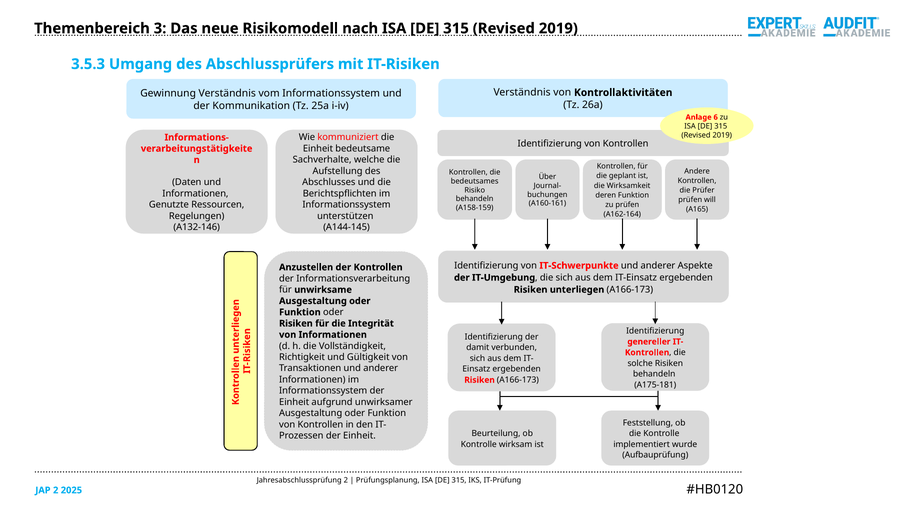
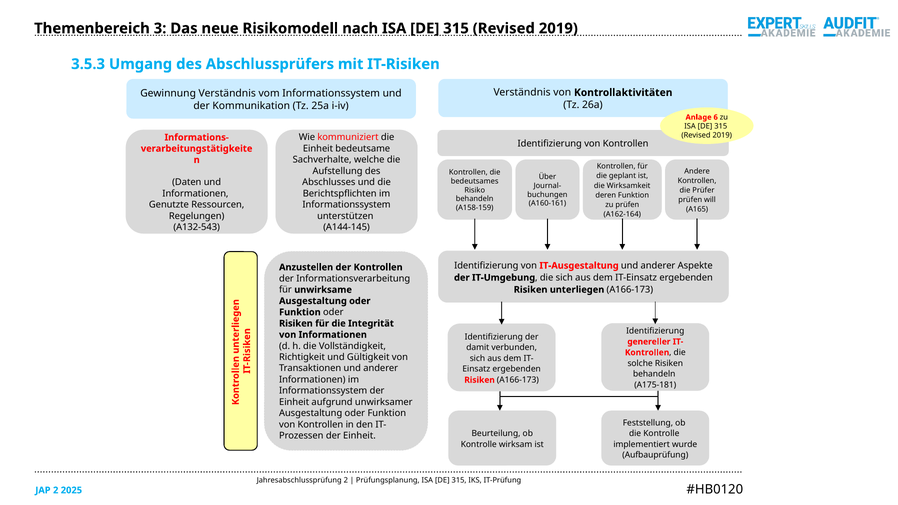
A132-146: A132-146 -> A132-543
IT-Schwerpunkte: IT-Schwerpunkte -> IT-Ausgestaltung
